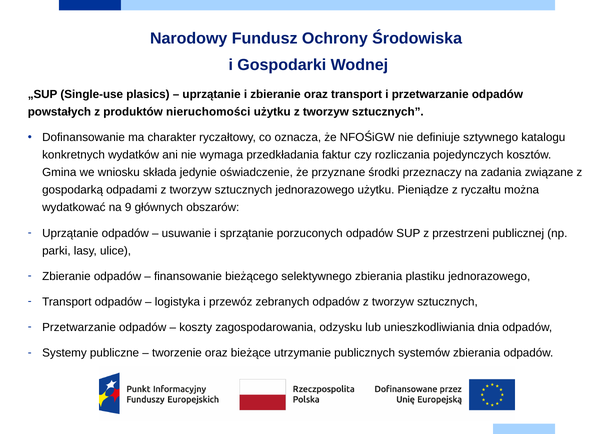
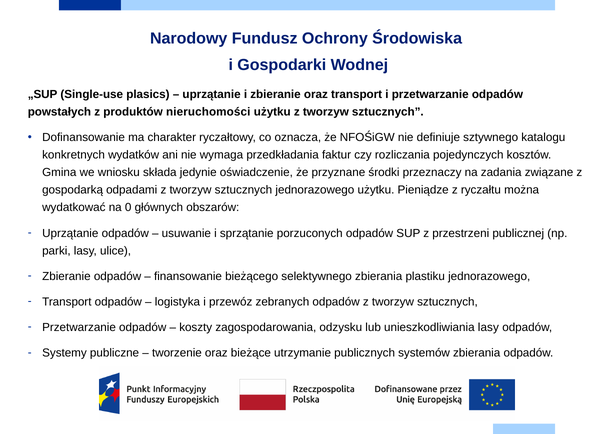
9: 9 -> 0
unieszkodliwiania dnia: dnia -> lasy
